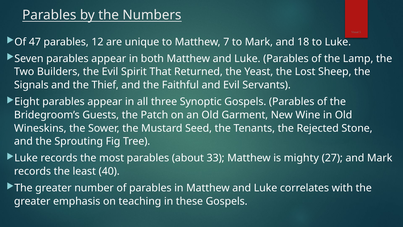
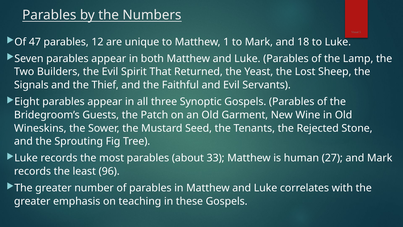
7: 7 -> 1
mighty: mighty -> human
40: 40 -> 96
